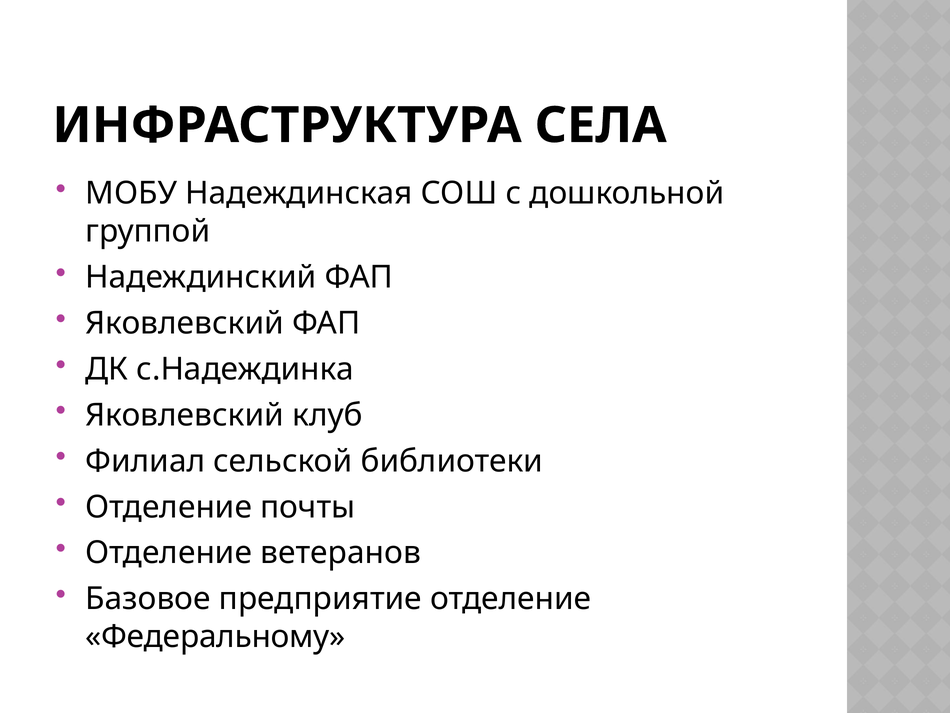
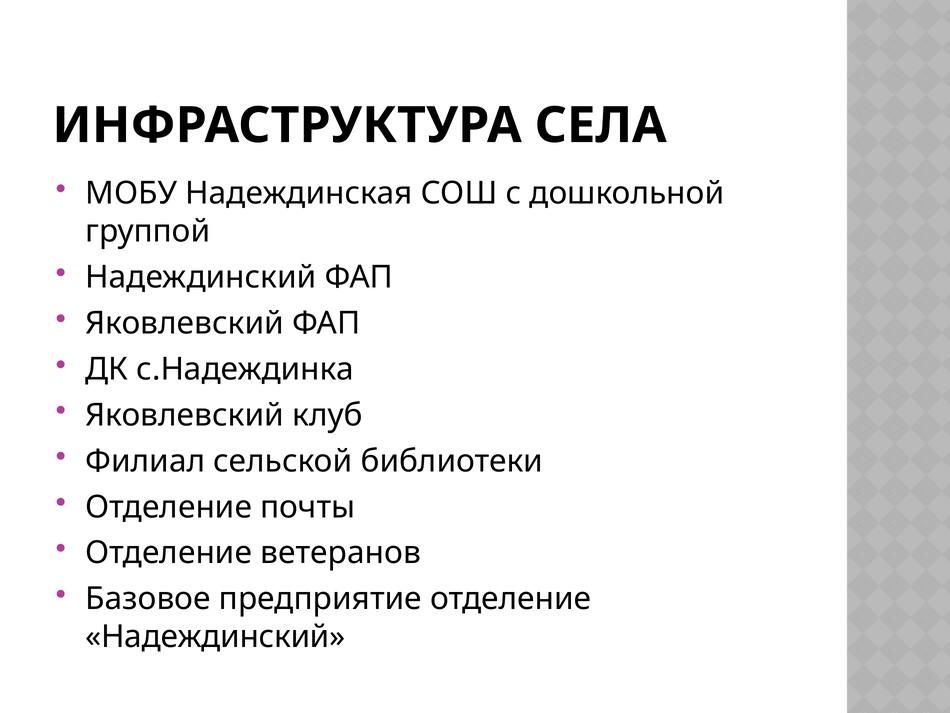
Федеральному at (215, 637): Федеральному -> Надеждинский
